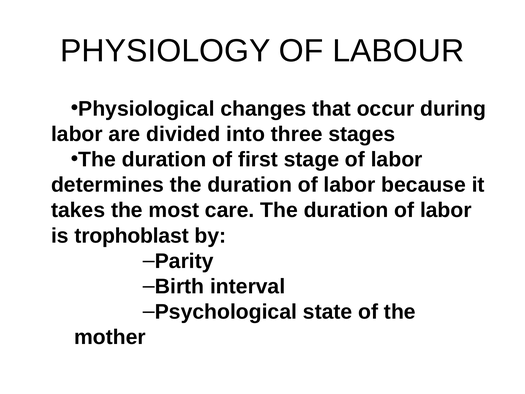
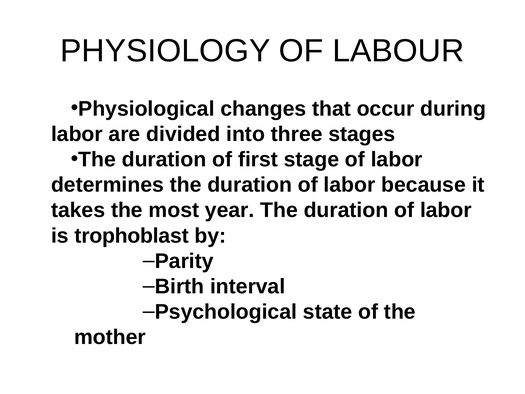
care: care -> year
